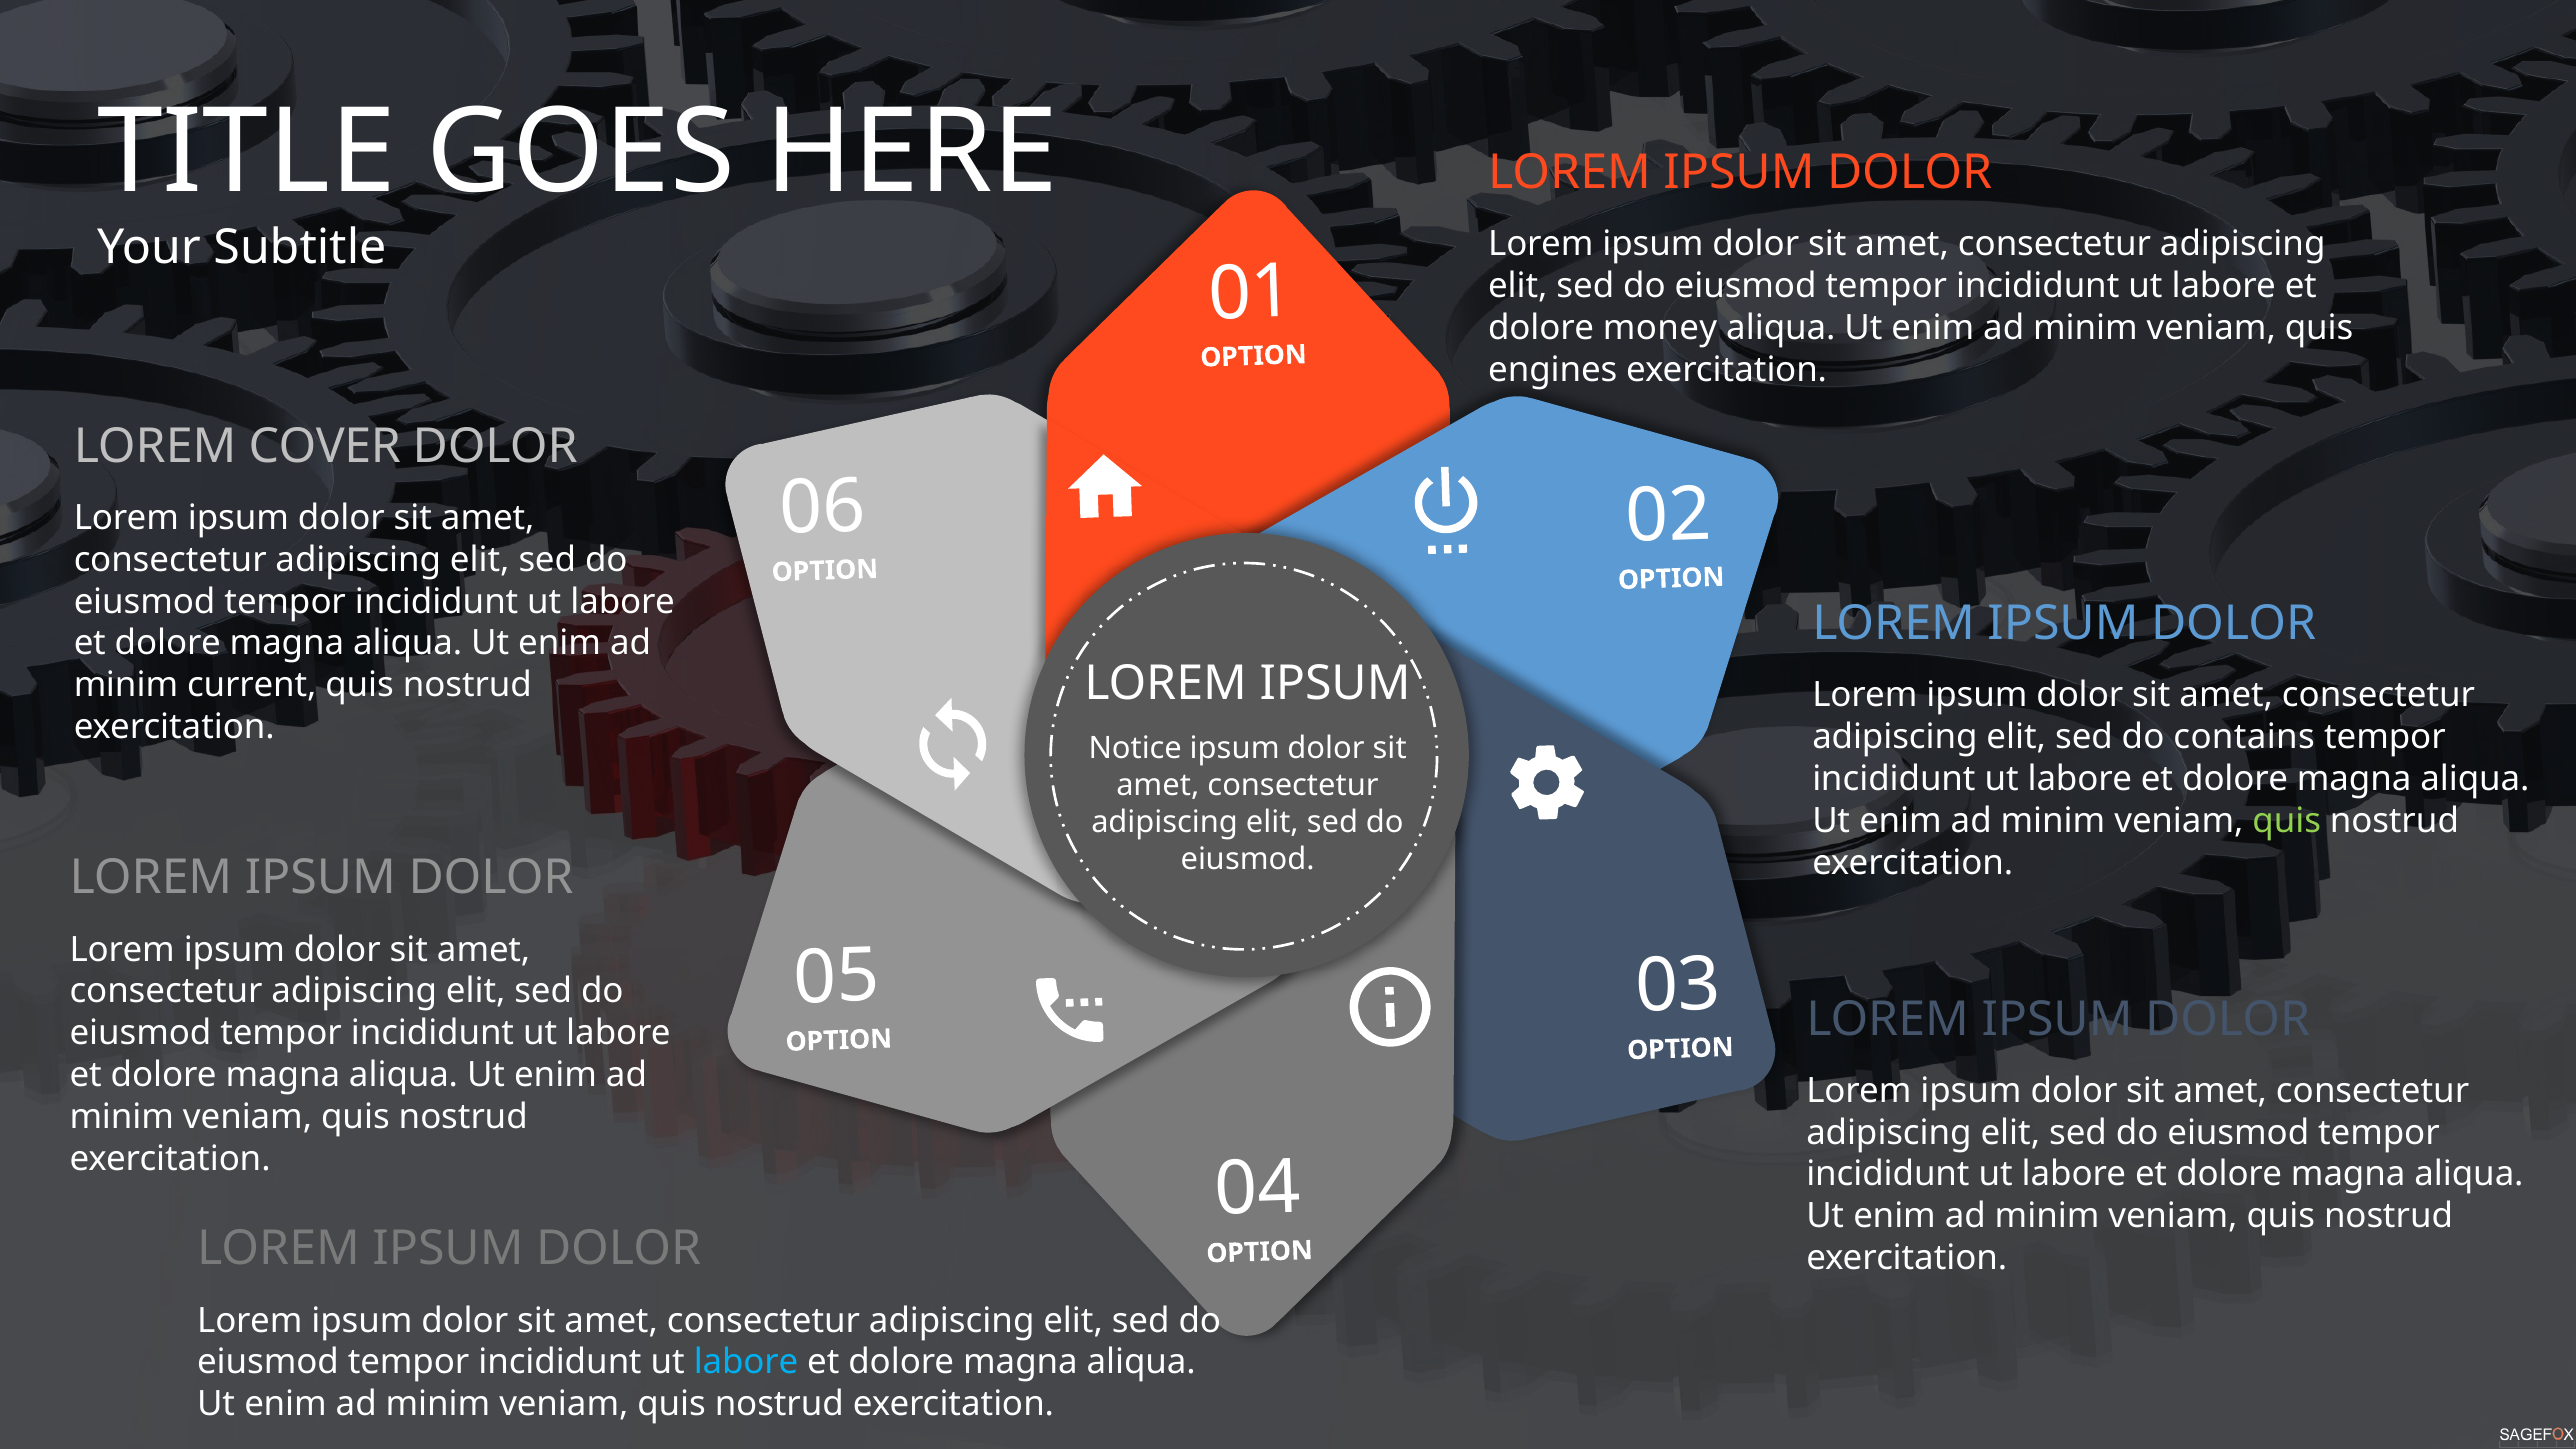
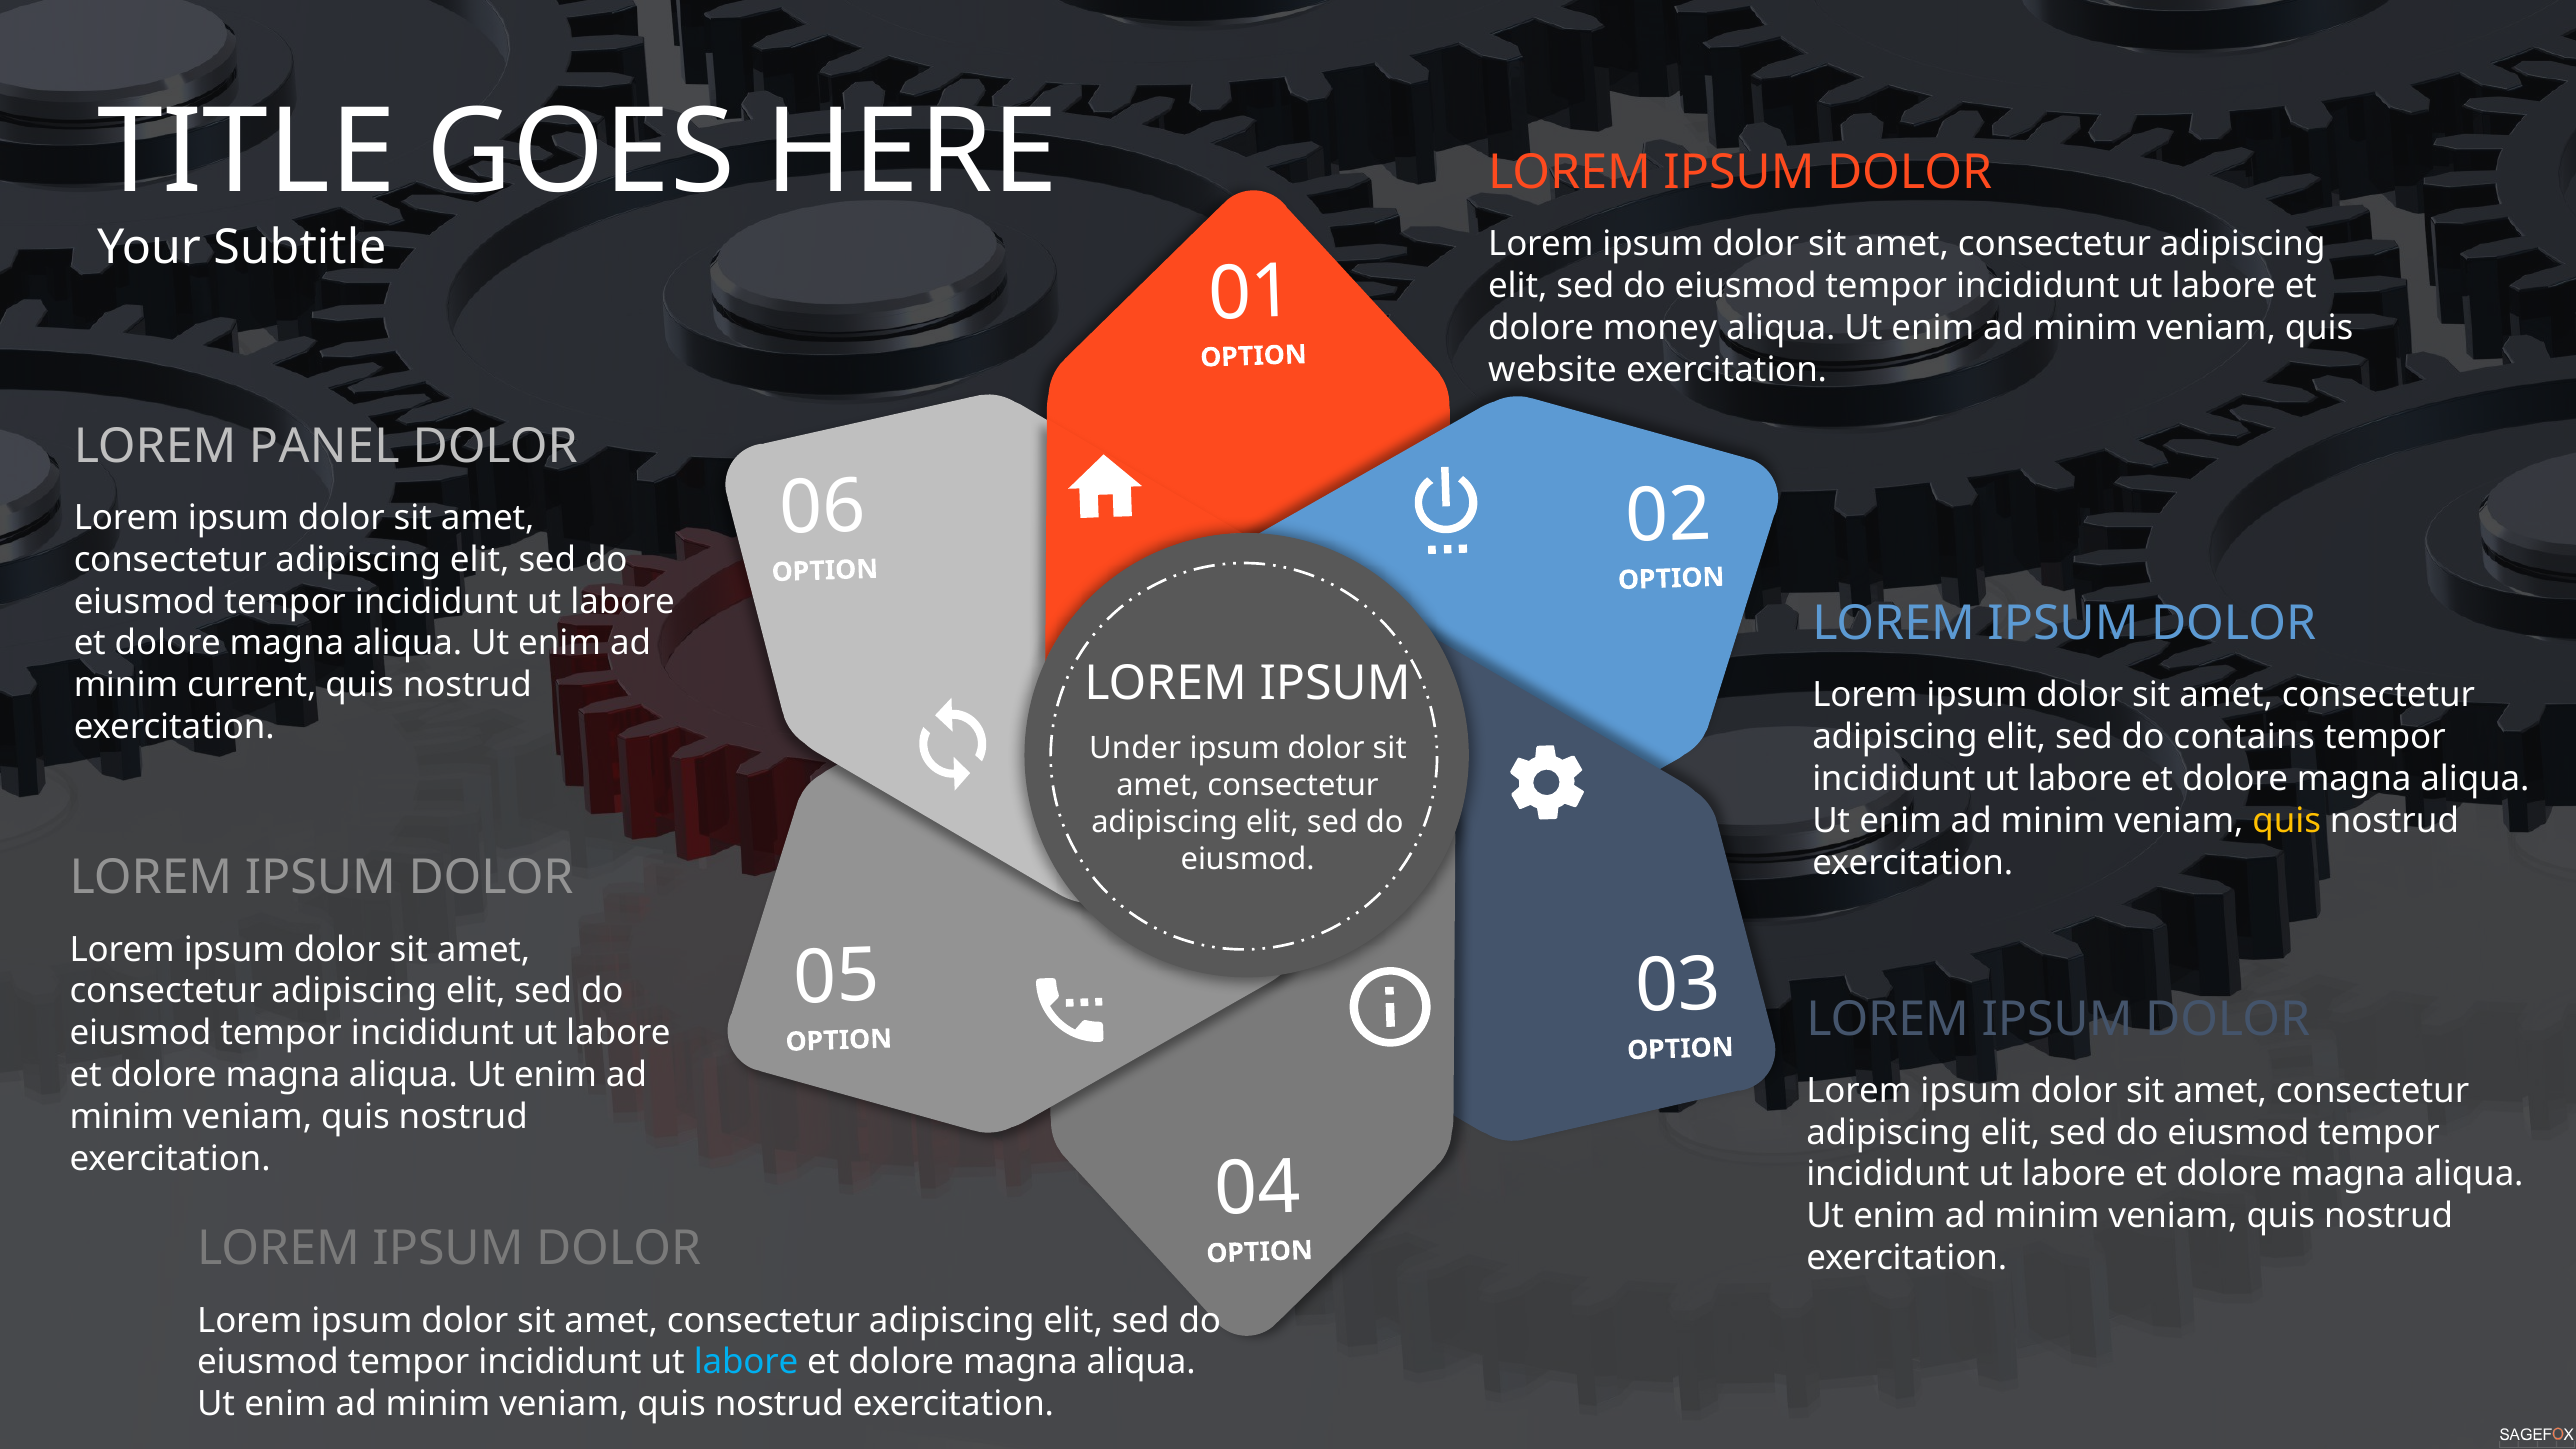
engines: engines -> website
COVER: COVER -> PANEL
Notice: Notice -> Under
quis at (2287, 821) colour: light green -> yellow
